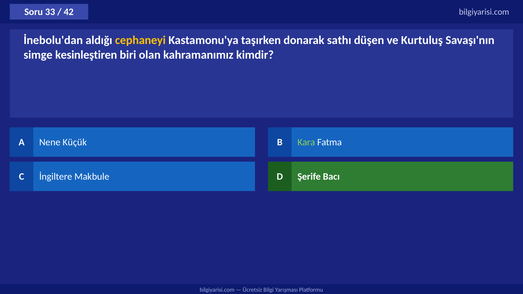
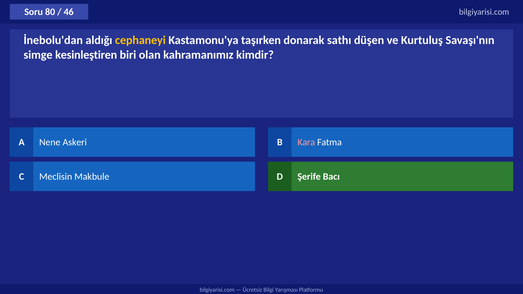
33: 33 -> 80
42: 42 -> 46
Küçük: Küçük -> Askeri
Kara colour: light green -> pink
İngiltere: İngiltere -> Meclisin
